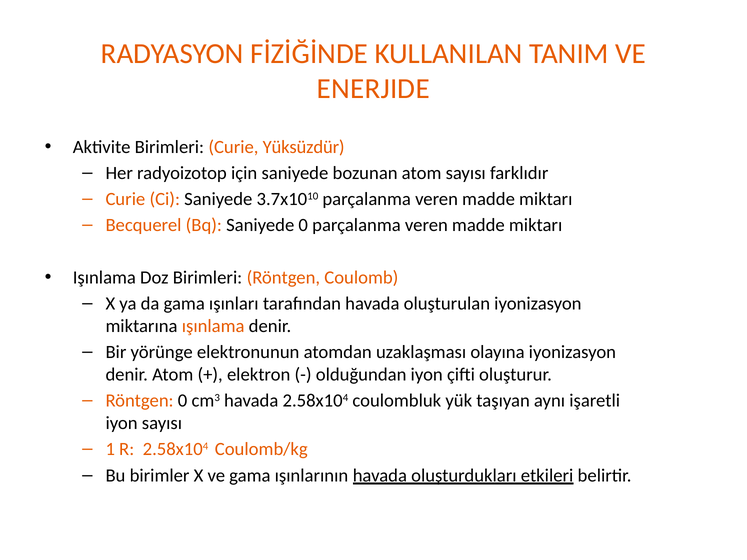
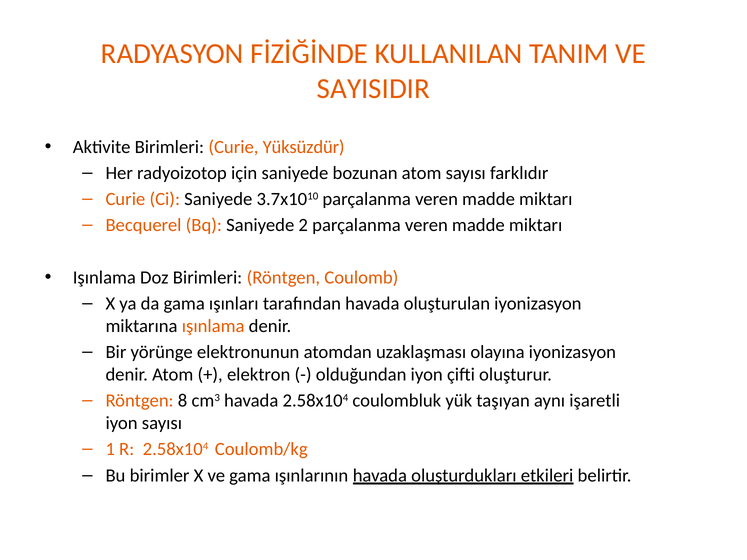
ENERJIDE: ENERJIDE -> SAYISIDIR
Saniyede 0: 0 -> 2
Röntgen 0: 0 -> 8
